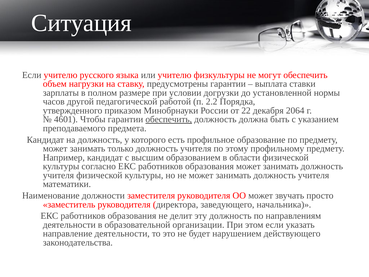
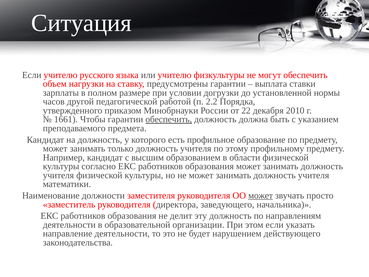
2064: 2064 -> 2010
4601: 4601 -> 1661
может at (261, 195) underline: none -> present
